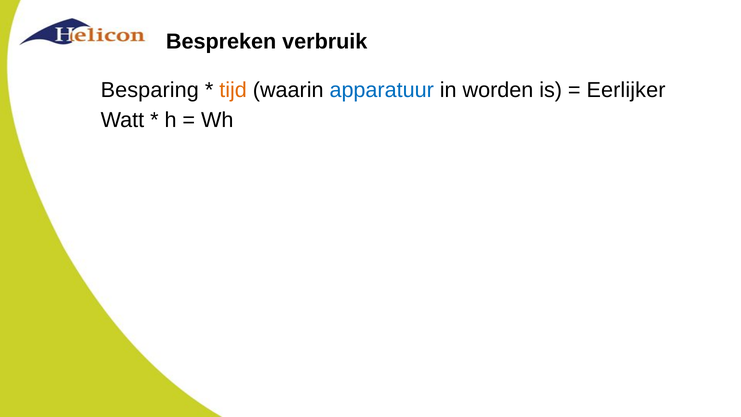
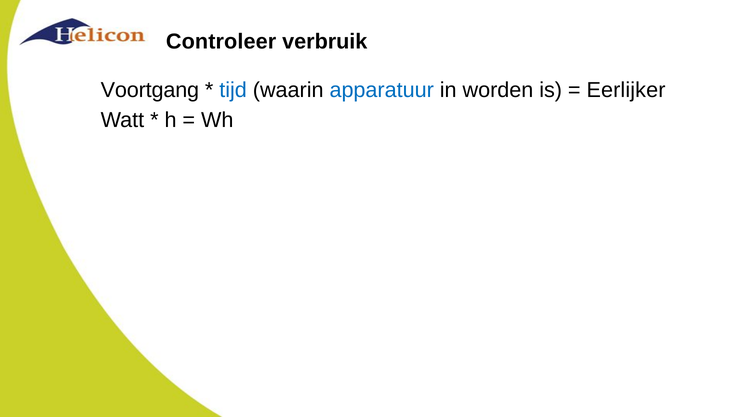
Bespreken: Bespreken -> Controleer
Besparing: Besparing -> Voortgang
tijd colour: orange -> blue
